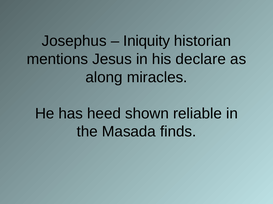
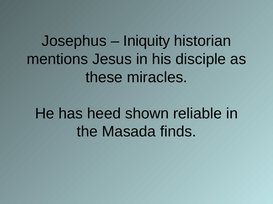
declare: declare -> disciple
along: along -> these
